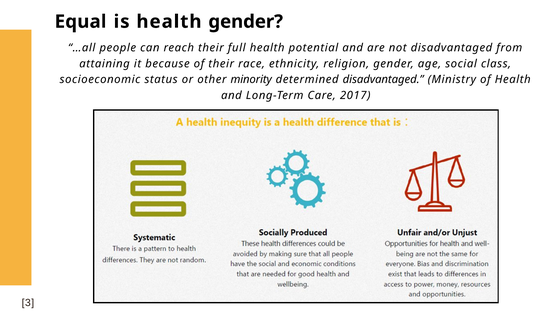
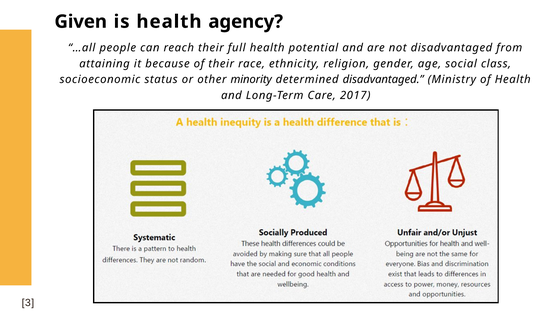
Equal: Equal -> Given
health gender: gender -> agency
